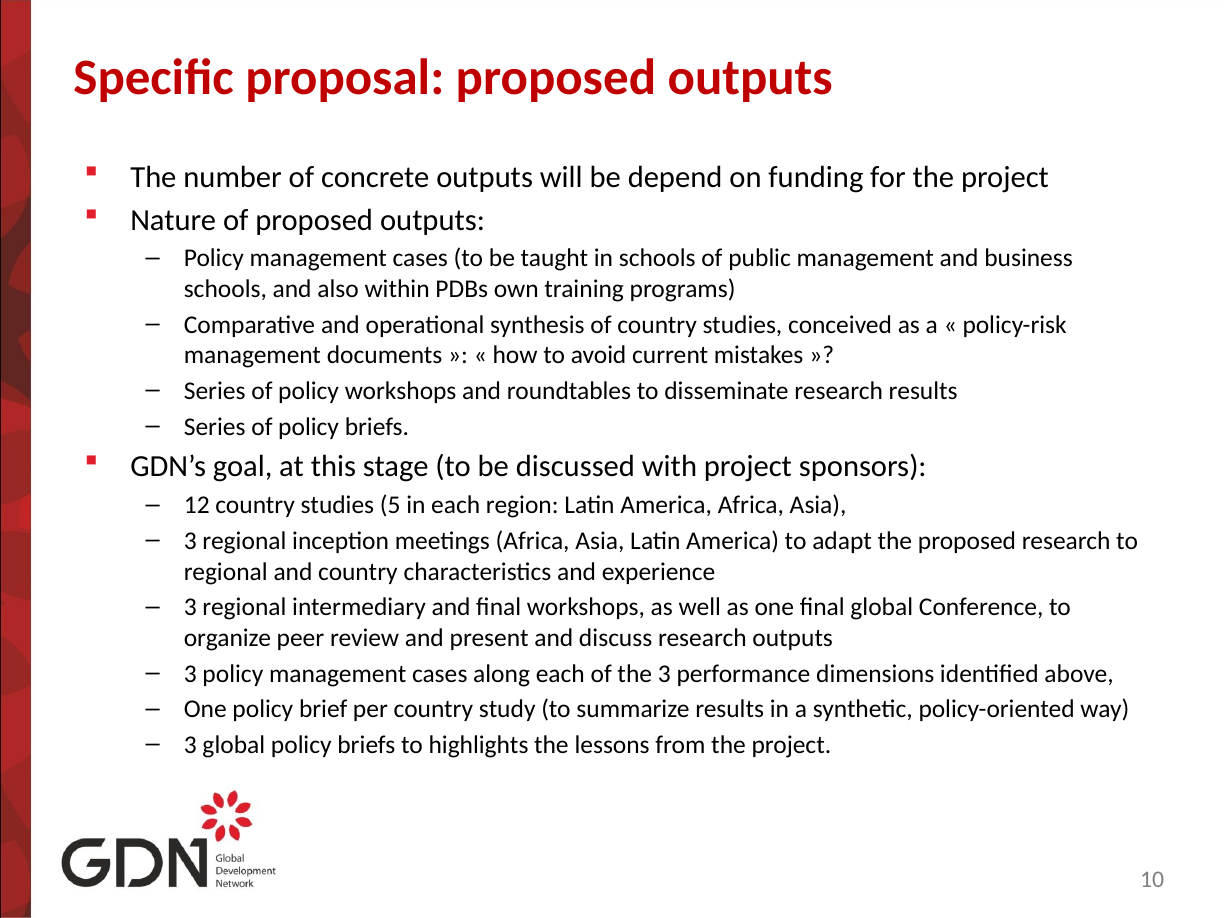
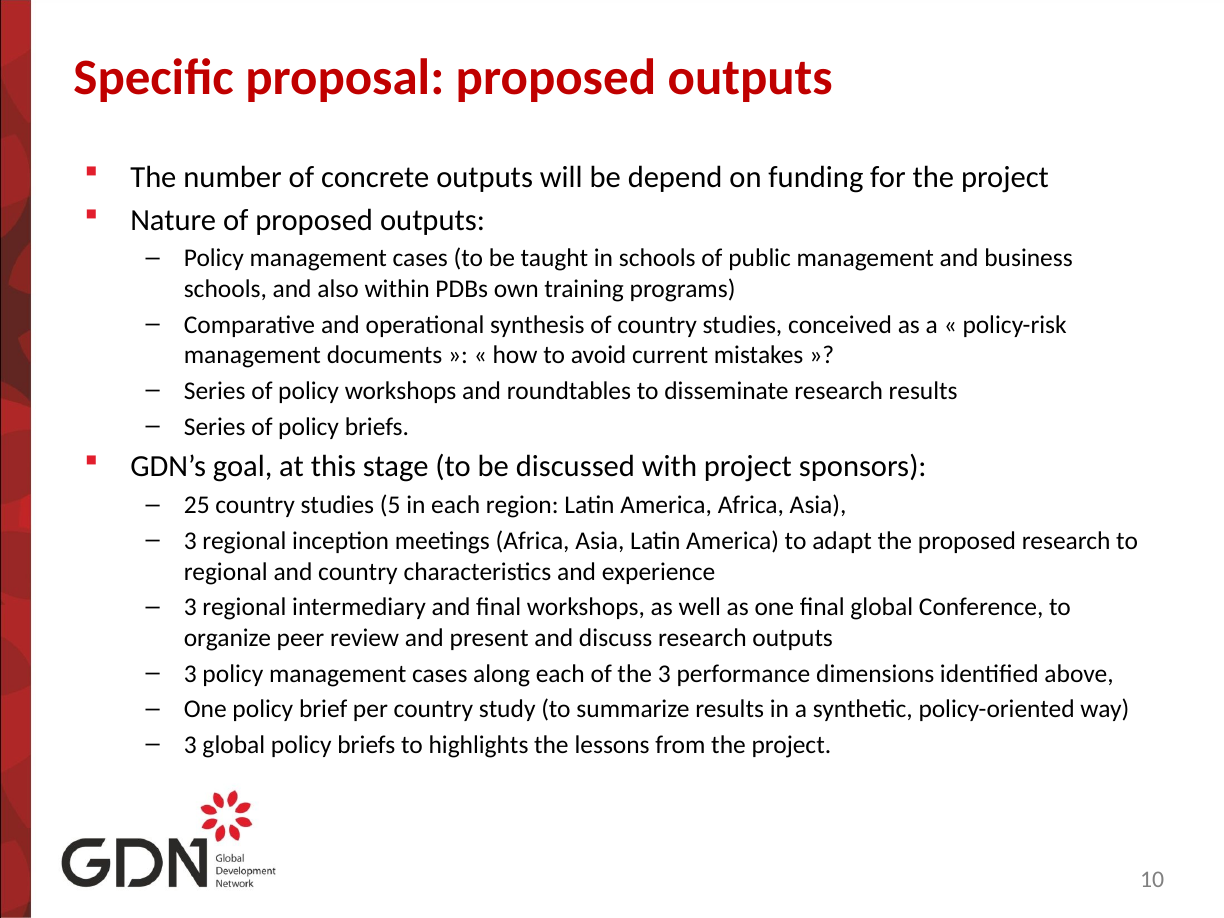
12: 12 -> 25
